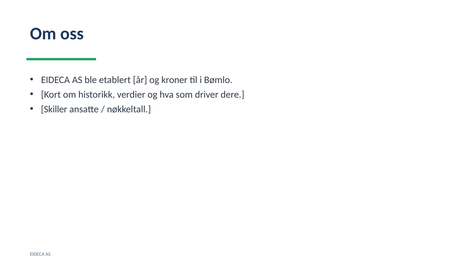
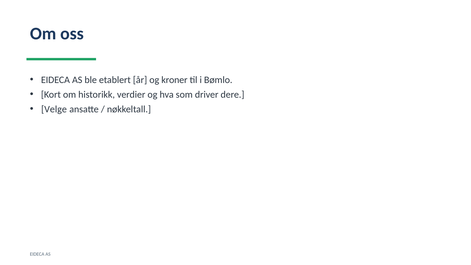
Skiller: Skiller -> Velge
